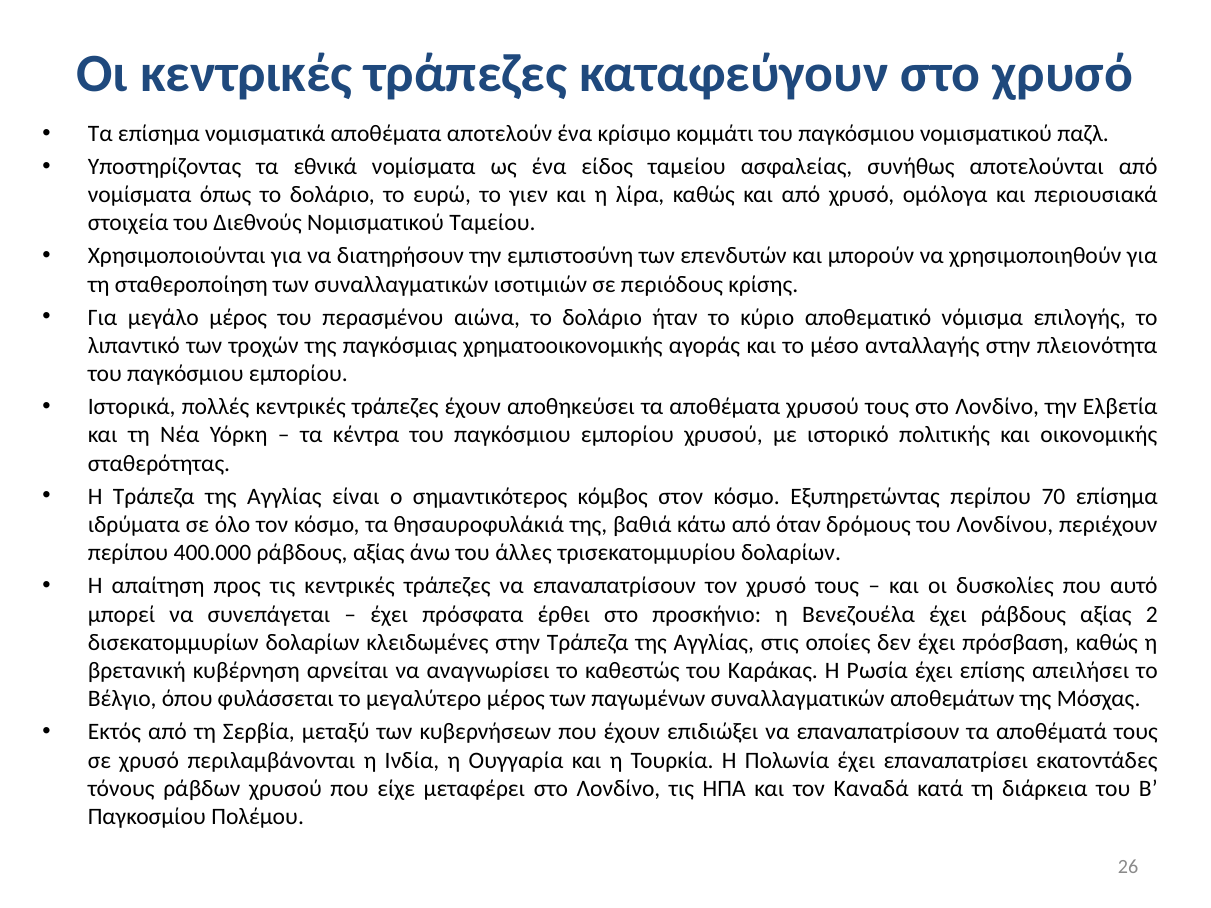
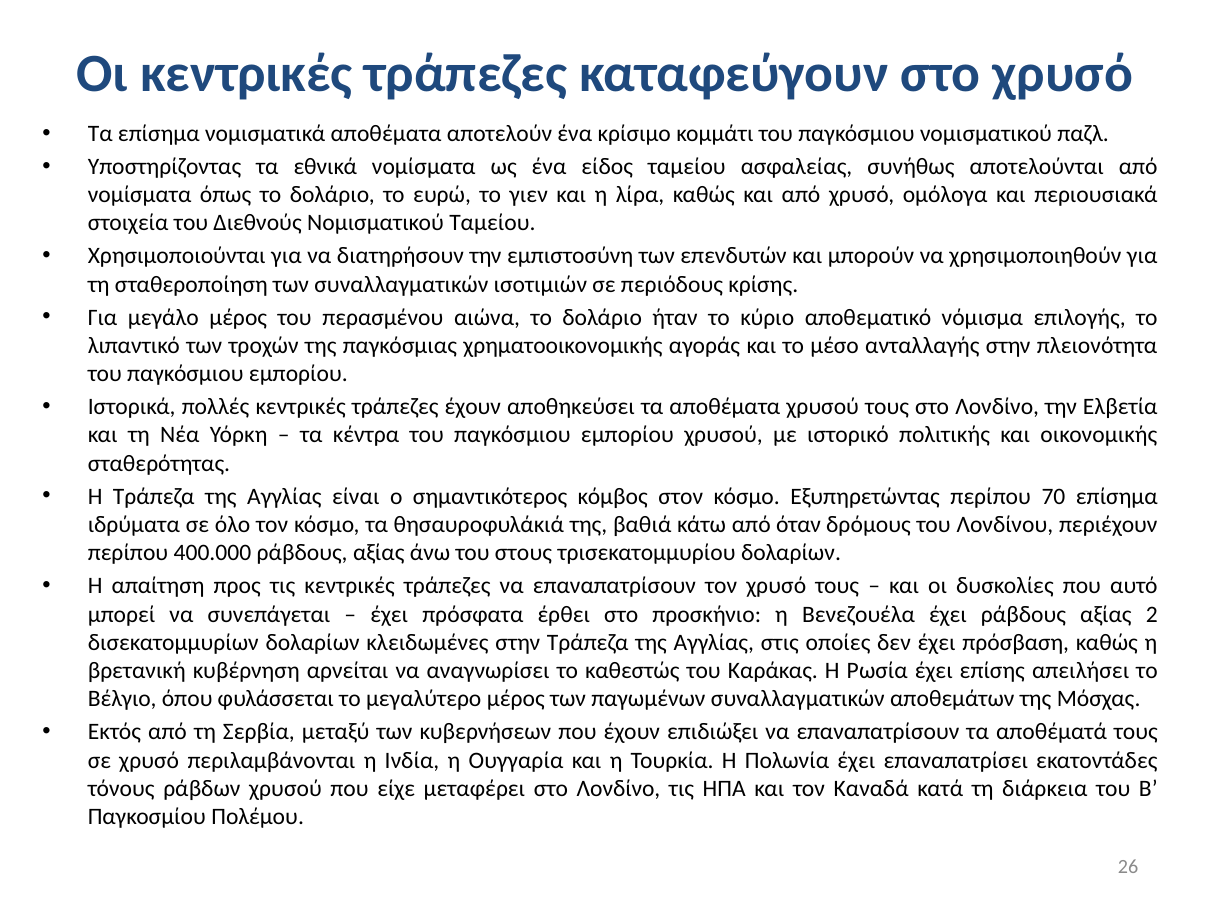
άλλες: άλλες -> στους
